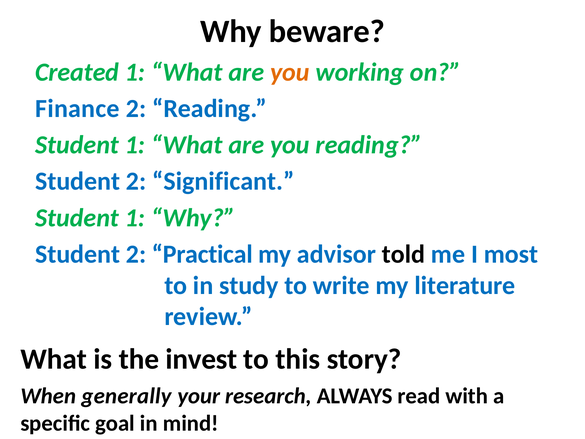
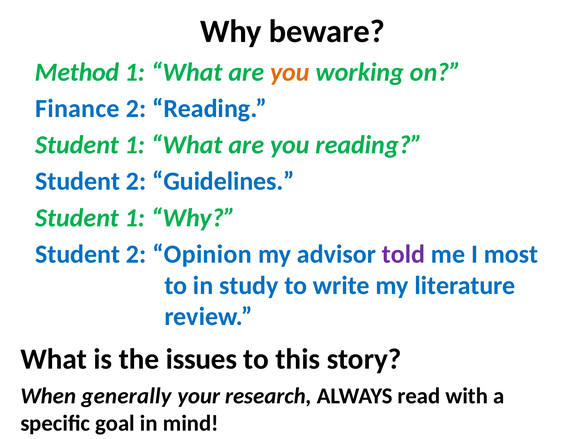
Created: Created -> Method
Significant: Significant -> Guidelines
Practical: Practical -> Opinion
told colour: black -> purple
invest: invest -> issues
